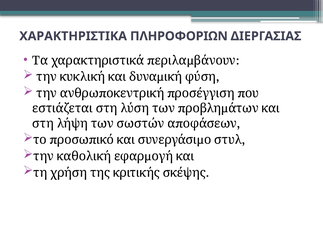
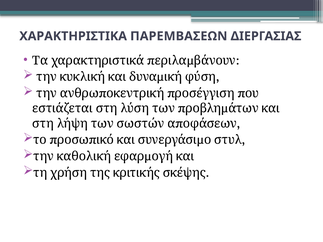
ΠΛΗΡΟΦΟΡΙΩΝ: ΠΛΗΡΟΦΟΡΙΩΝ -> ΠΑΡΕΜΒΑΣΕΩΝ
